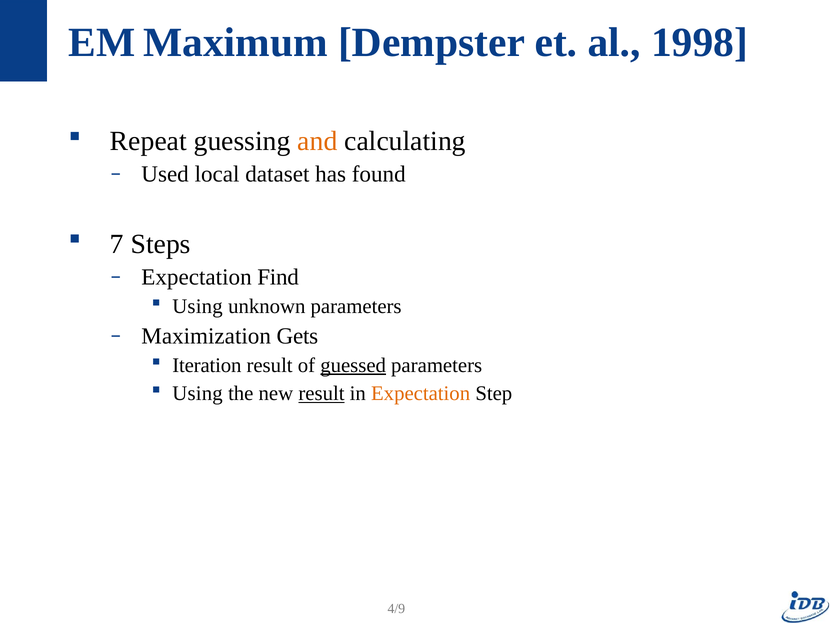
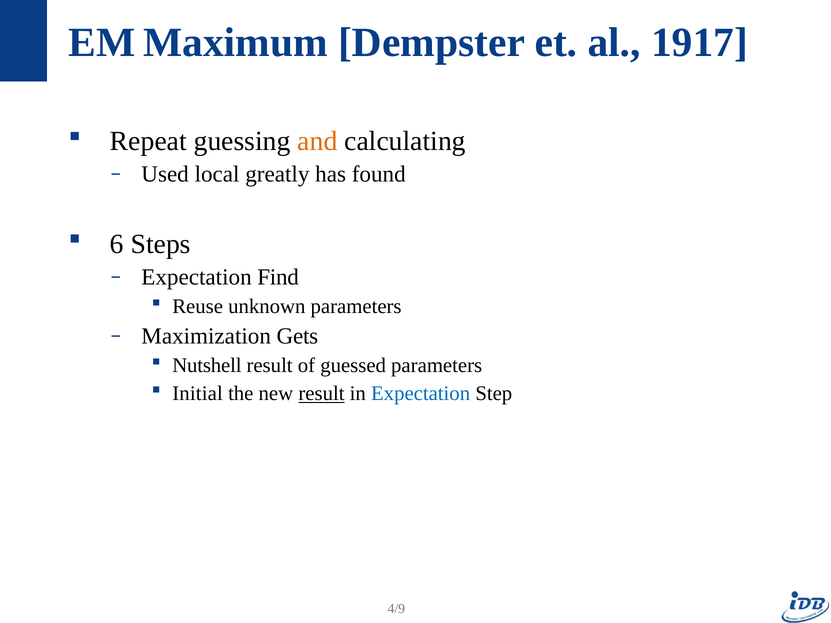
1998: 1998 -> 1917
dataset: dataset -> greatly
7: 7 -> 6
Using at (198, 307): Using -> Reuse
Iteration: Iteration -> Nutshell
guessed underline: present -> none
Using at (198, 394): Using -> Initial
Expectation at (421, 394) colour: orange -> blue
